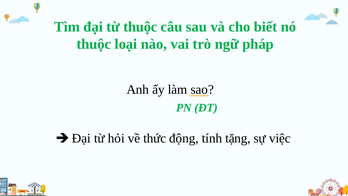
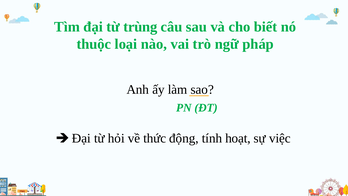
từ thuộc: thuộc -> trùng
tặng: tặng -> hoạt
